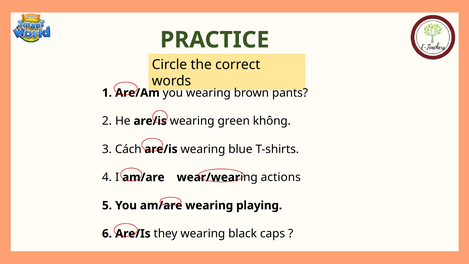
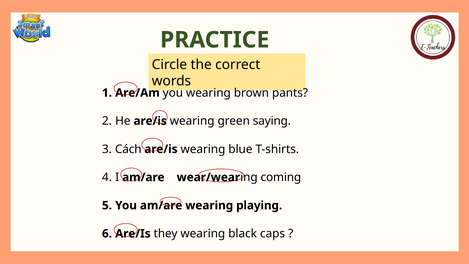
không: không -> saying
actions: actions -> coming
